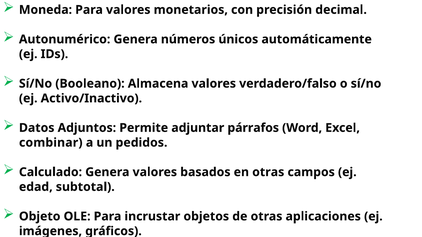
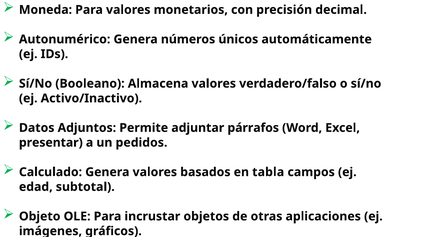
combinar: combinar -> presentar
en otras: otras -> tabla
